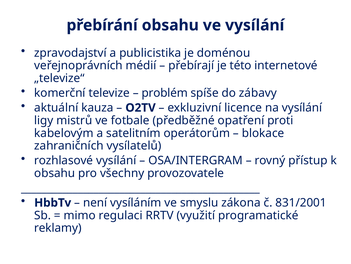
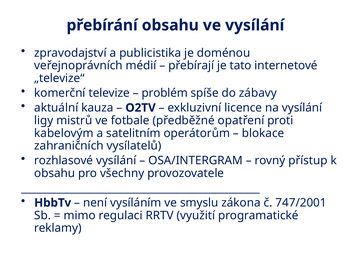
této: této -> tato
831/2001: 831/2001 -> 747/2001
